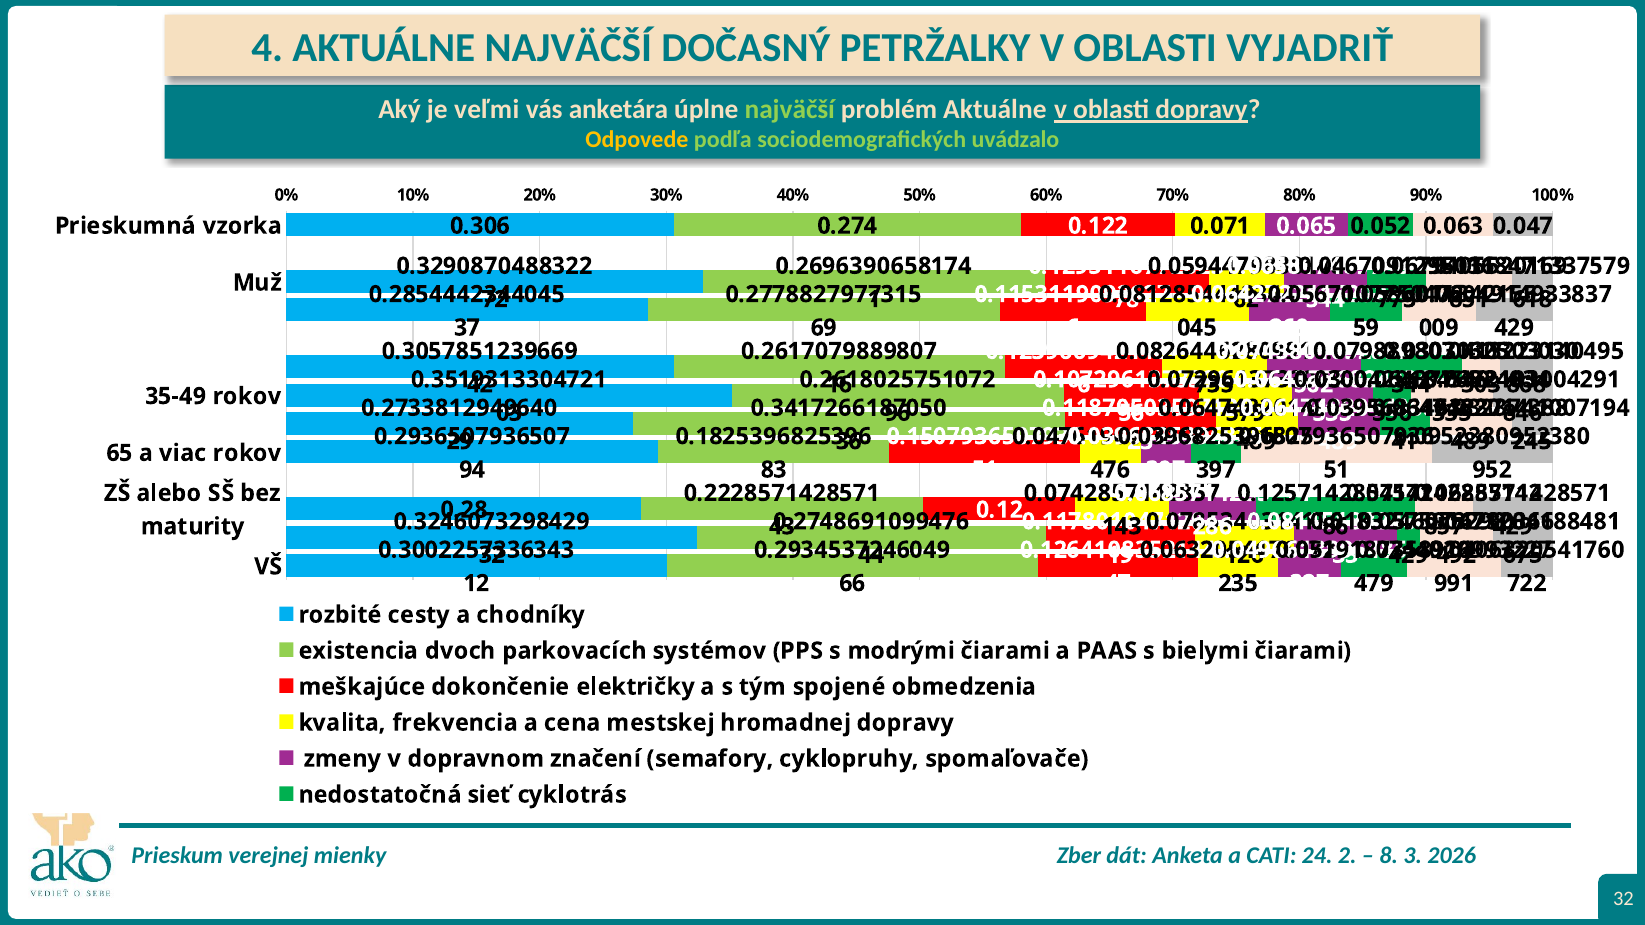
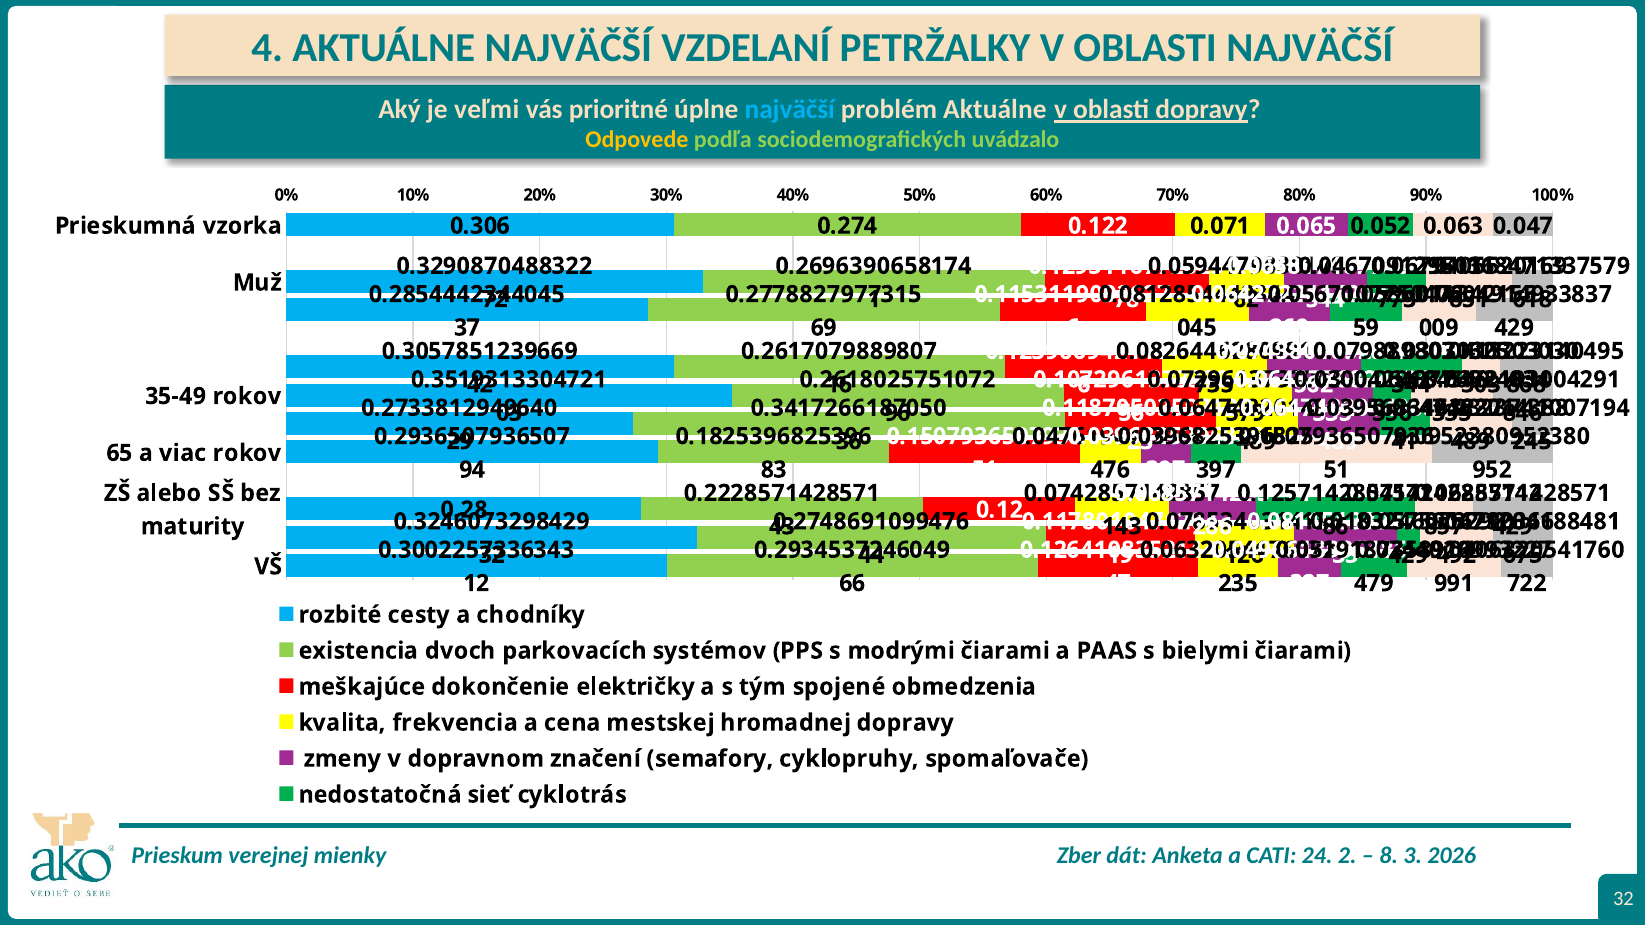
DOČASNÝ: DOČASNÝ -> VZDELANÍ
OBLASTI VYJADRIŤ: VYJADRIŤ -> NAJVÄČŠÍ
anketára: anketára -> prioritné
najväčší at (790, 109) colour: light green -> light blue
